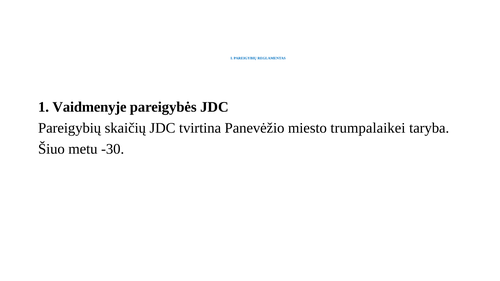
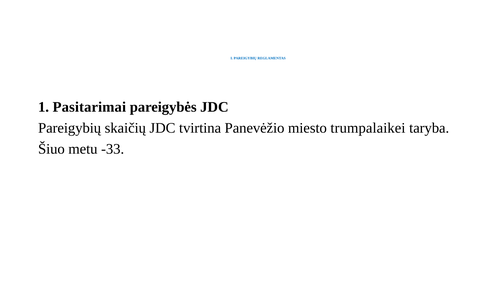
Vaidmenyje: Vaidmenyje -> Pasitarimai
-30: -30 -> -33
